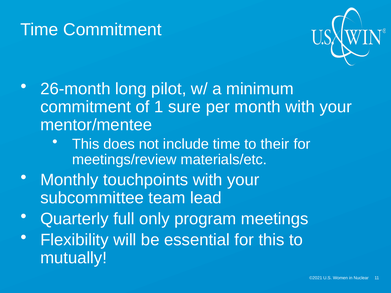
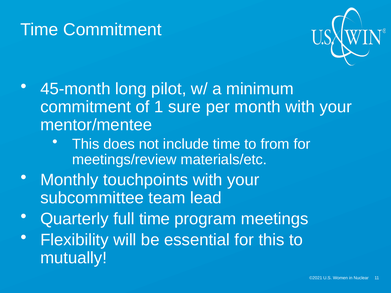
26-month: 26-month -> 45-month
their: their -> from
full only: only -> time
